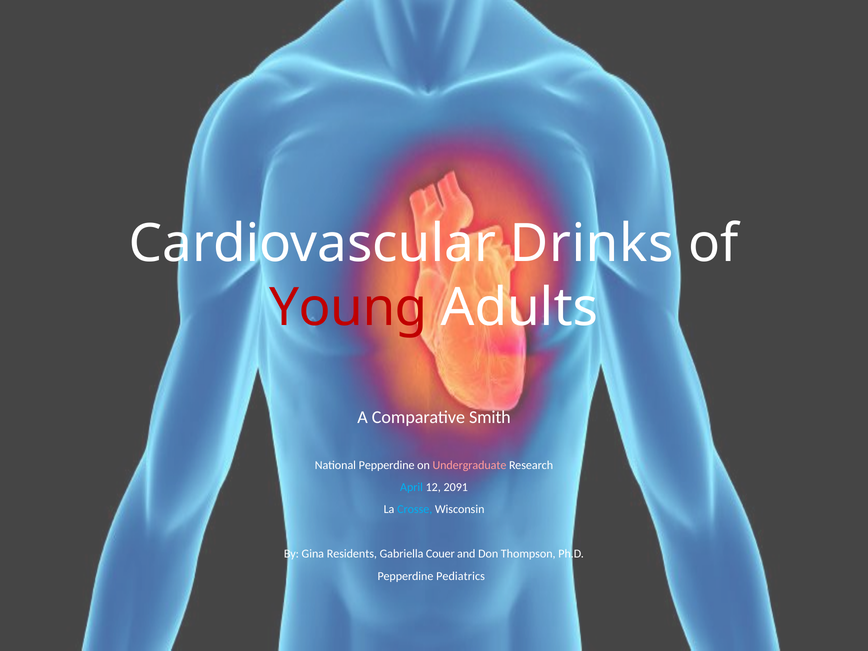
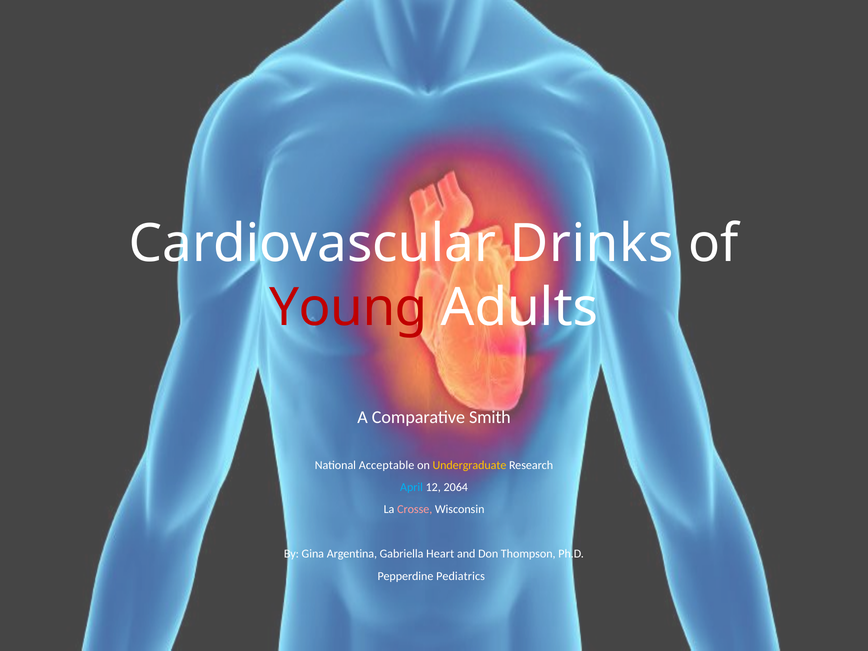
National Pepperdine: Pepperdine -> Acceptable
Undergraduate colour: pink -> yellow
2091: 2091 -> 2064
Crosse colour: light blue -> pink
Residents: Residents -> Argentina
Couer: Couer -> Heart
